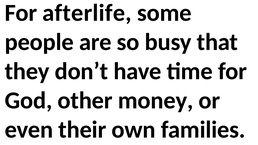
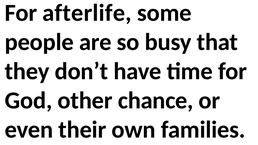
money: money -> chance
